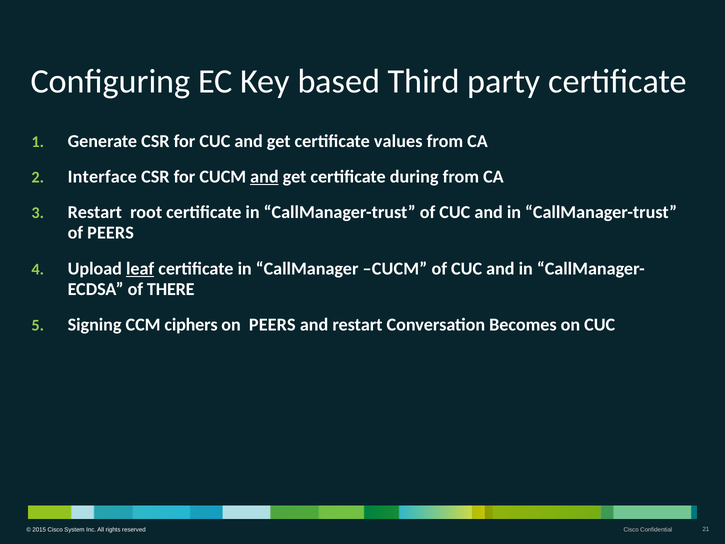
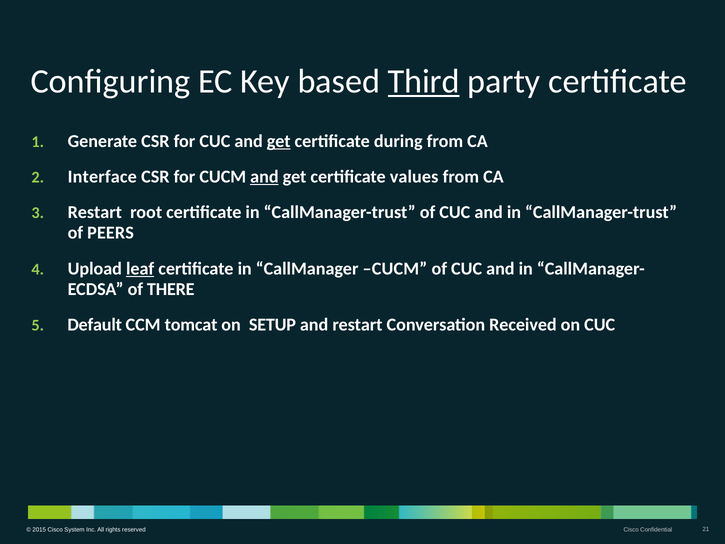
Third underline: none -> present
get at (279, 141) underline: none -> present
values: values -> during
during: during -> values
Signing: Signing -> Default
ciphers: ciphers -> tomcat
on PEERS: PEERS -> SETUP
Becomes: Becomes -> Received
